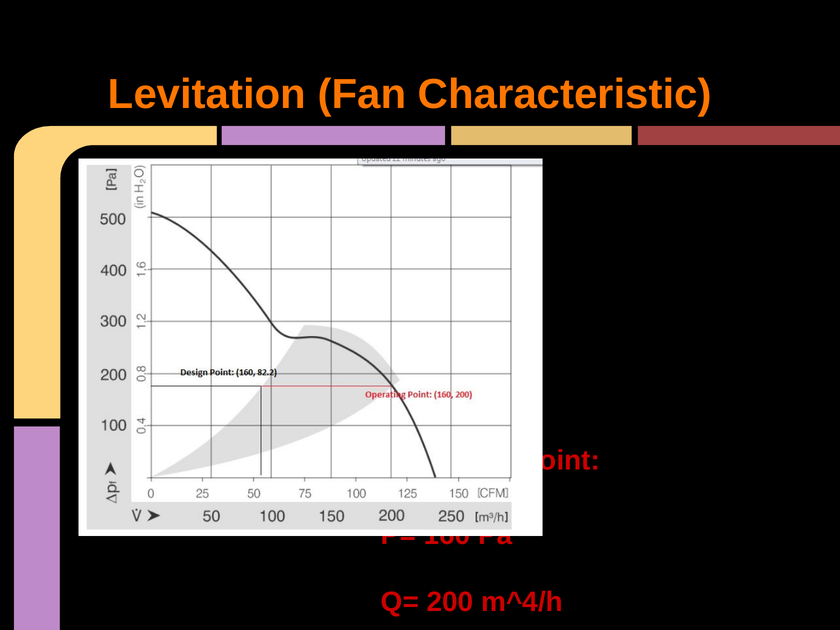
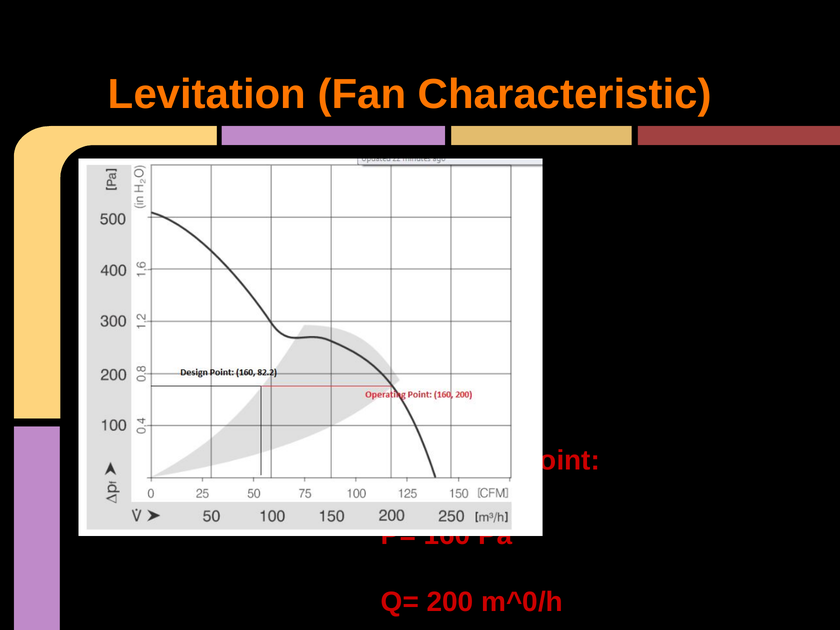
m^4/h: m^4/h -> m^0/h
